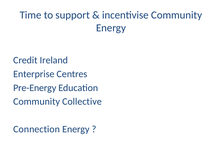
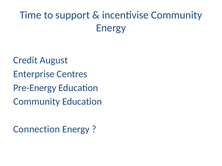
Ireland: Ireland -> August
Community Collective: Collective -> Education
